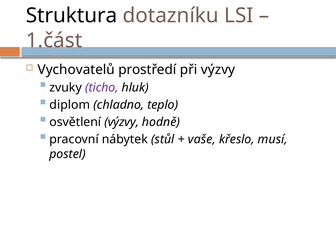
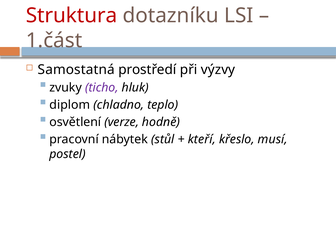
Struktura colour: black -> red
Vychovatelů: Vychovatelů -> Samostatná
osvětlení výzvy: výzvy -> verze
vaše: vaše -> kteří
